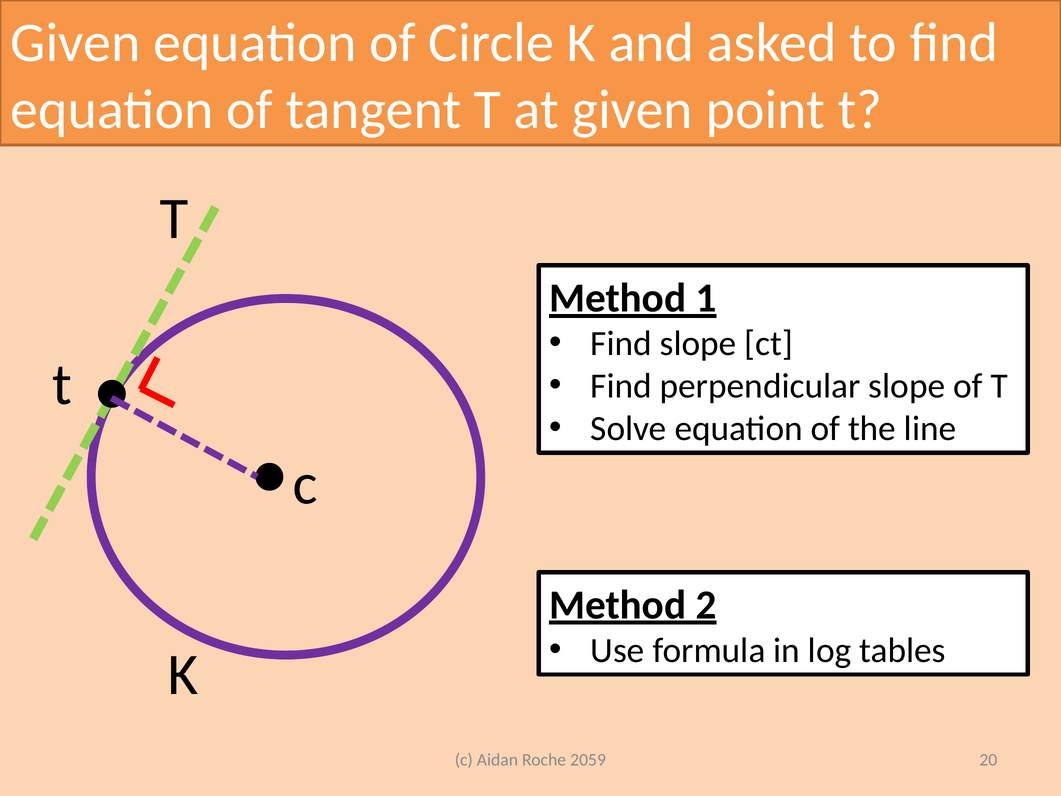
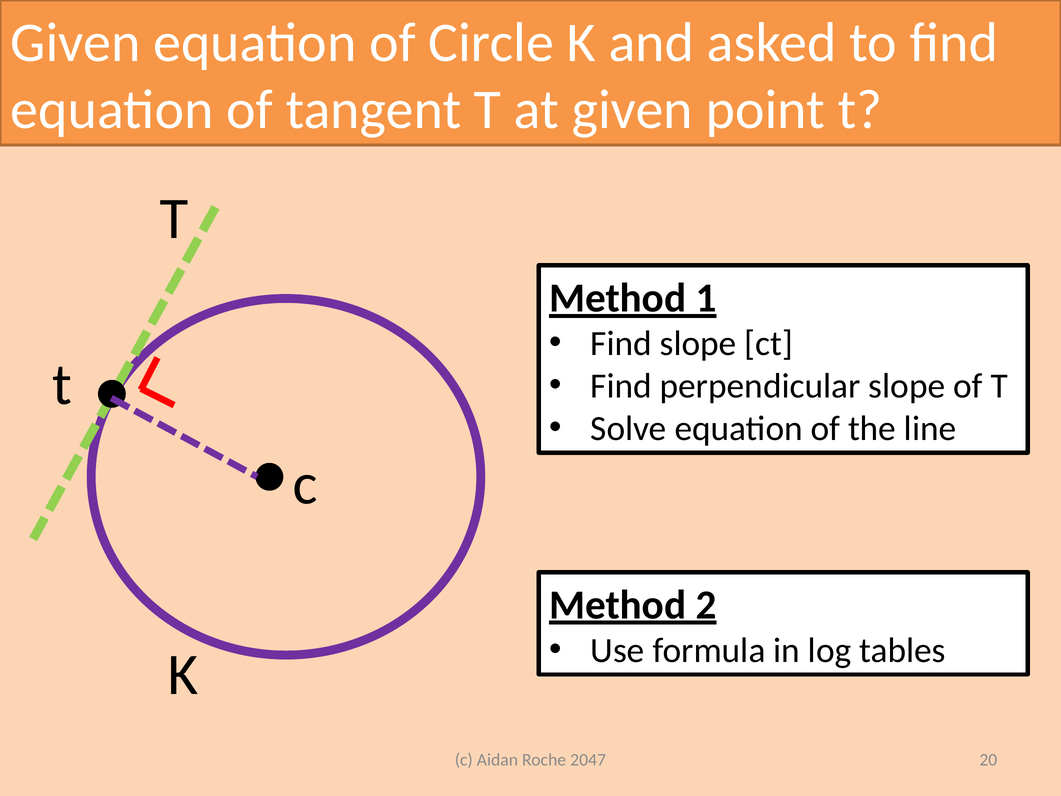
2059: 2059 -> 2047
